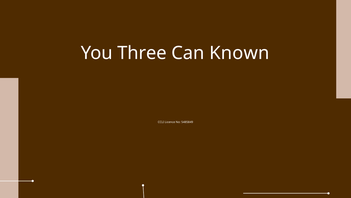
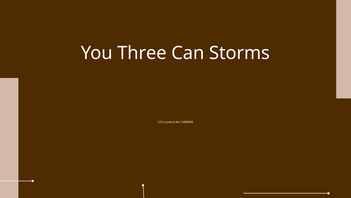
Known: Known -> Storms
